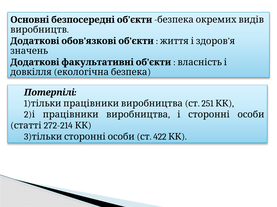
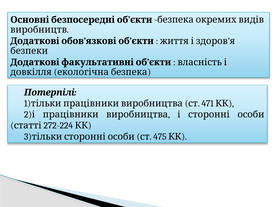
значень: значень -> безпеки
251: 251 -> 471
272-214: 272-214 -> 272-224
422: 422 -> 475
